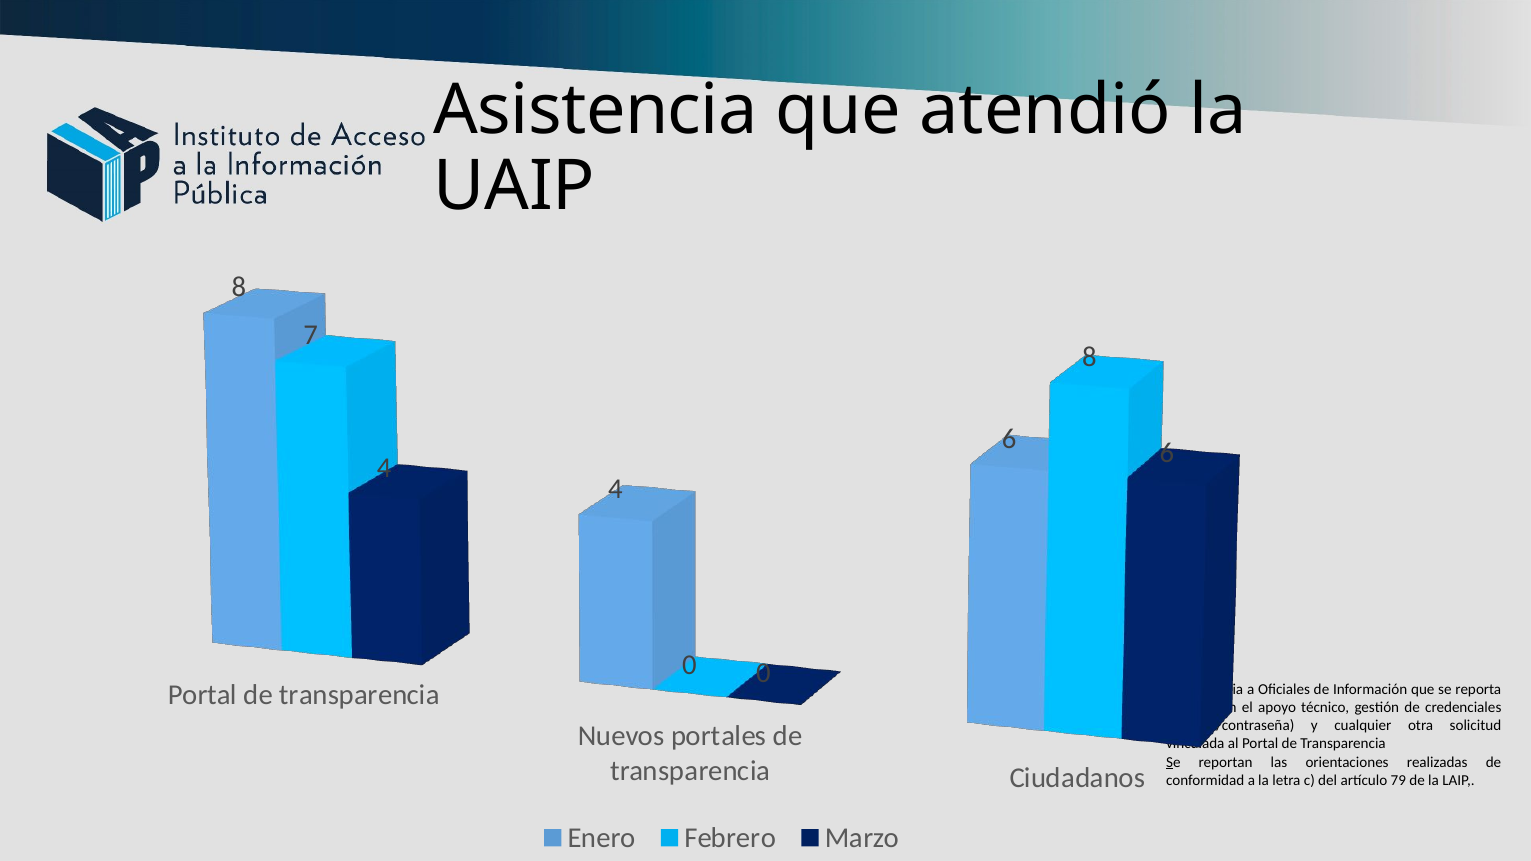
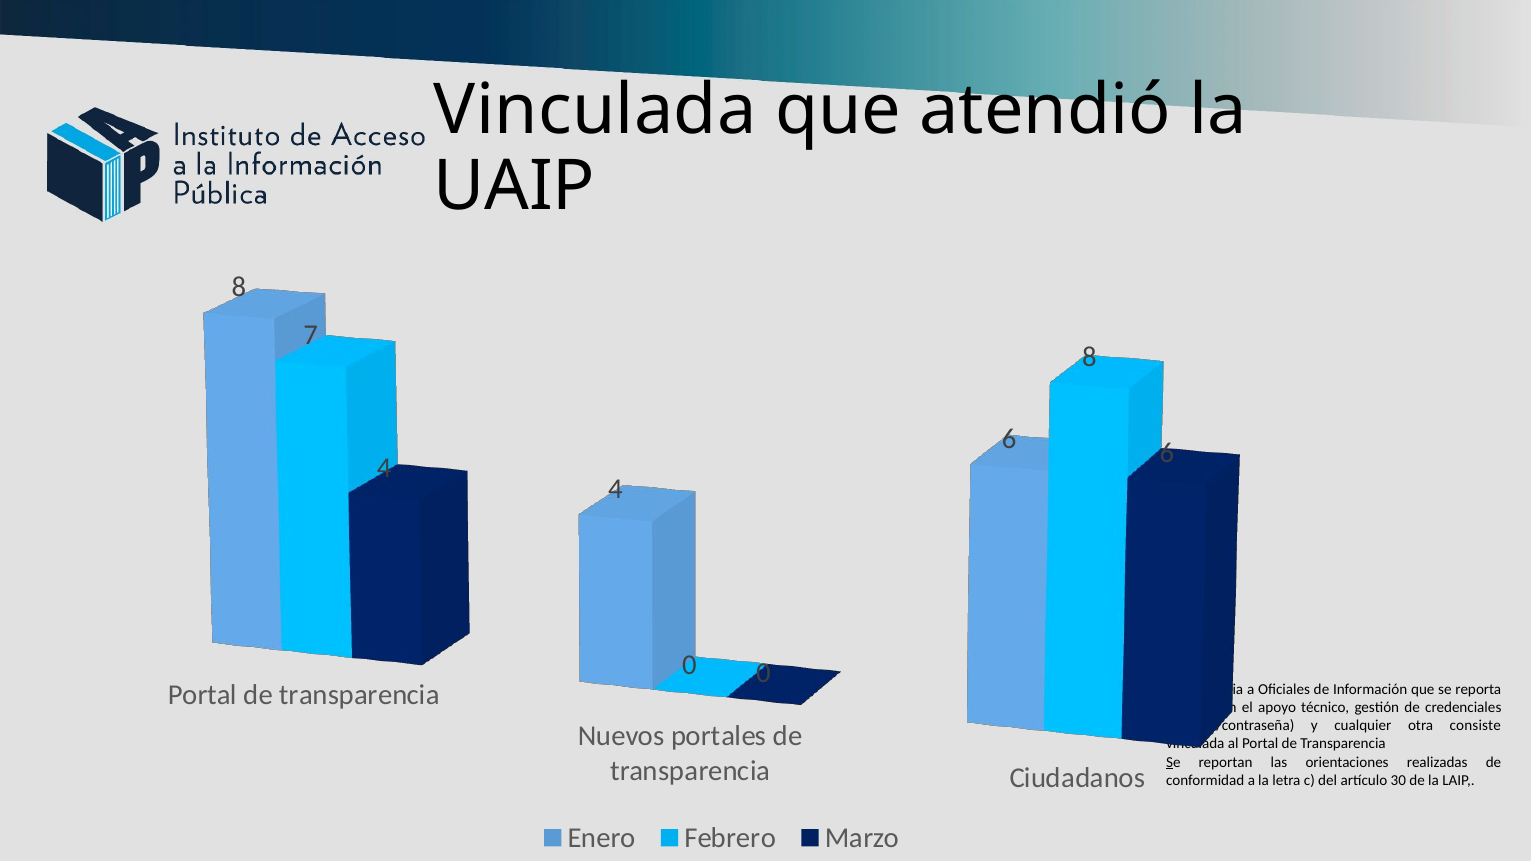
Asistencia at (596, 110): Asistencia -> Vinculada
otra solicitud: solicitud -> consiste
79: 79 -> 30
